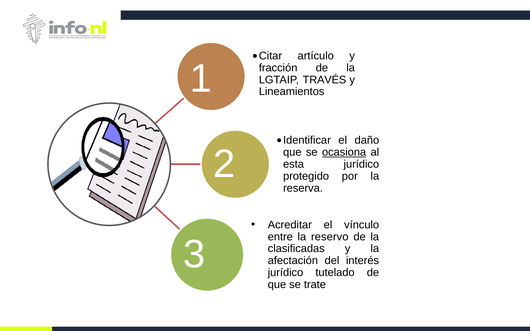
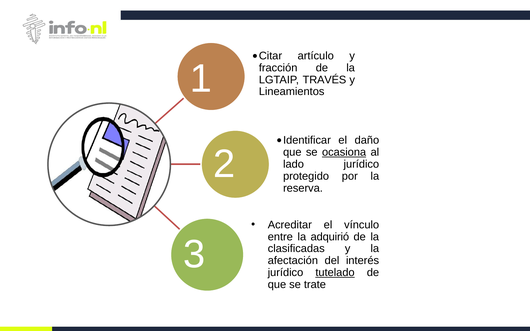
esta: esta -> lado
reservo: reservo -> adquirió
tutelado underline: none -> present
